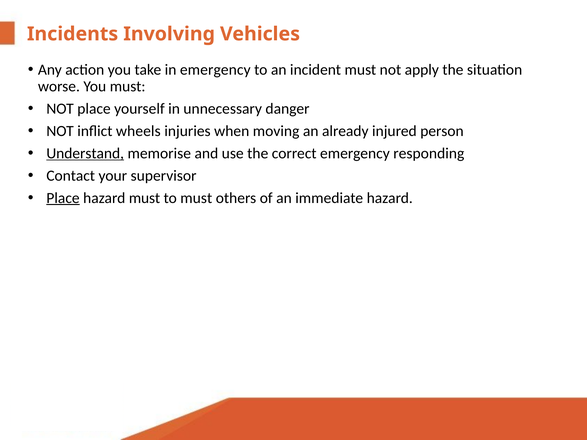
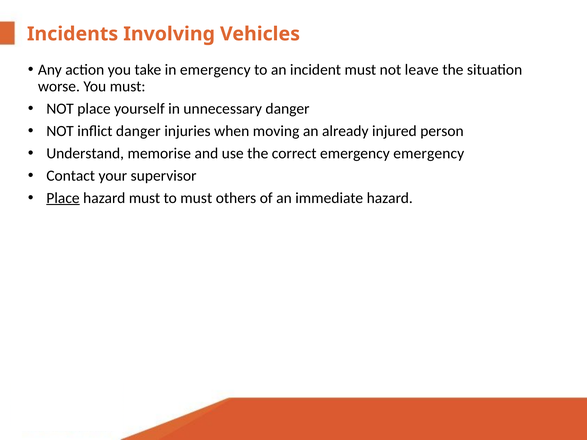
apply: apply -> leave
inflict wheels: wheels -> danger
Understand underline: present -> none
emergency responding: responding -> emergency
